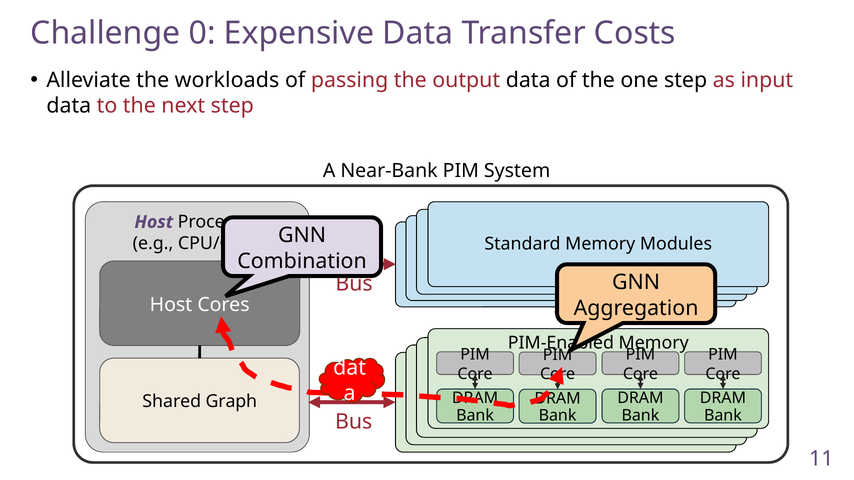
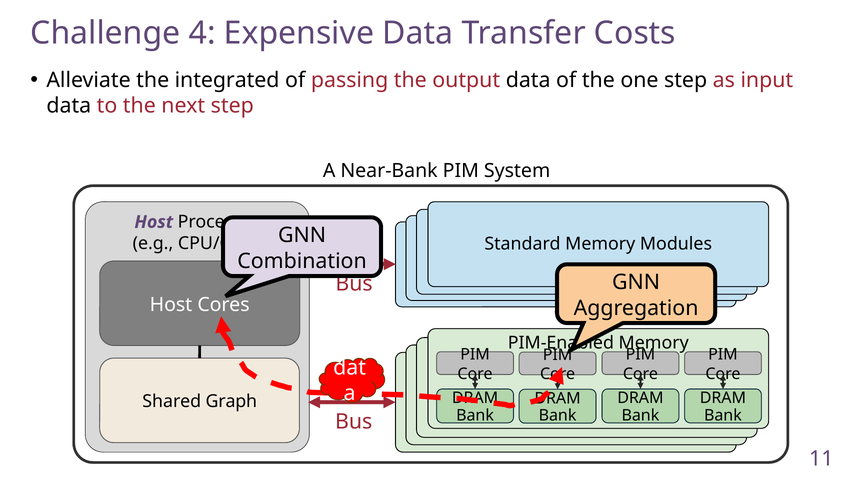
0: 0 -> 4
workloads: workloads -> integrated
